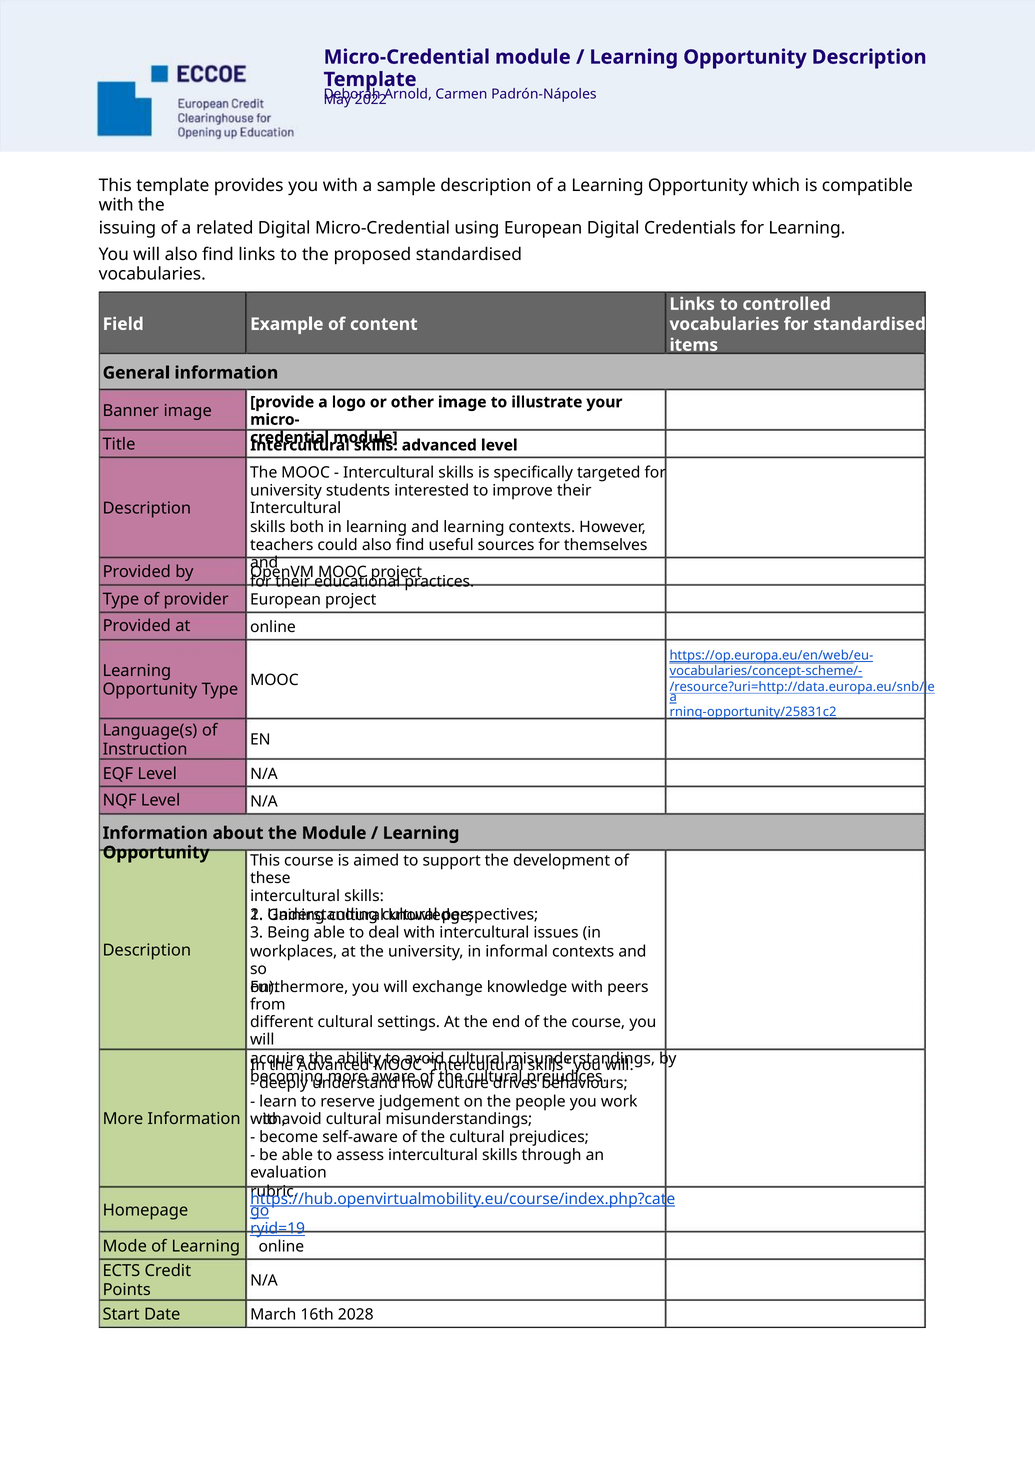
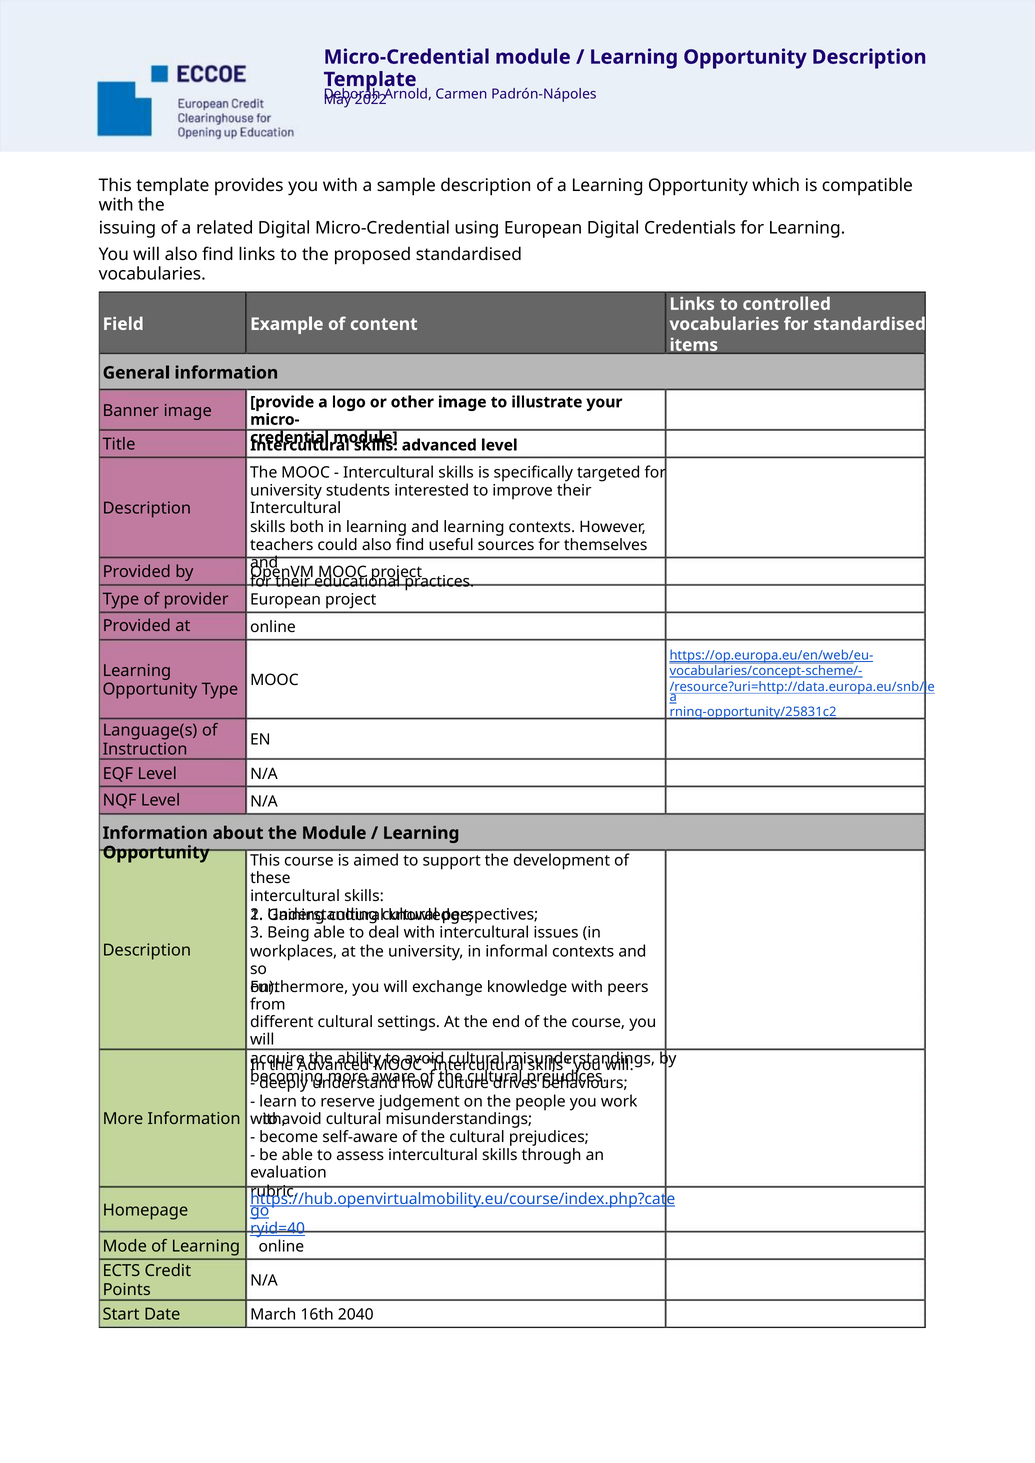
ryid=19: ryid=19 -> ryid=40
2028: 2028 -> 2040
